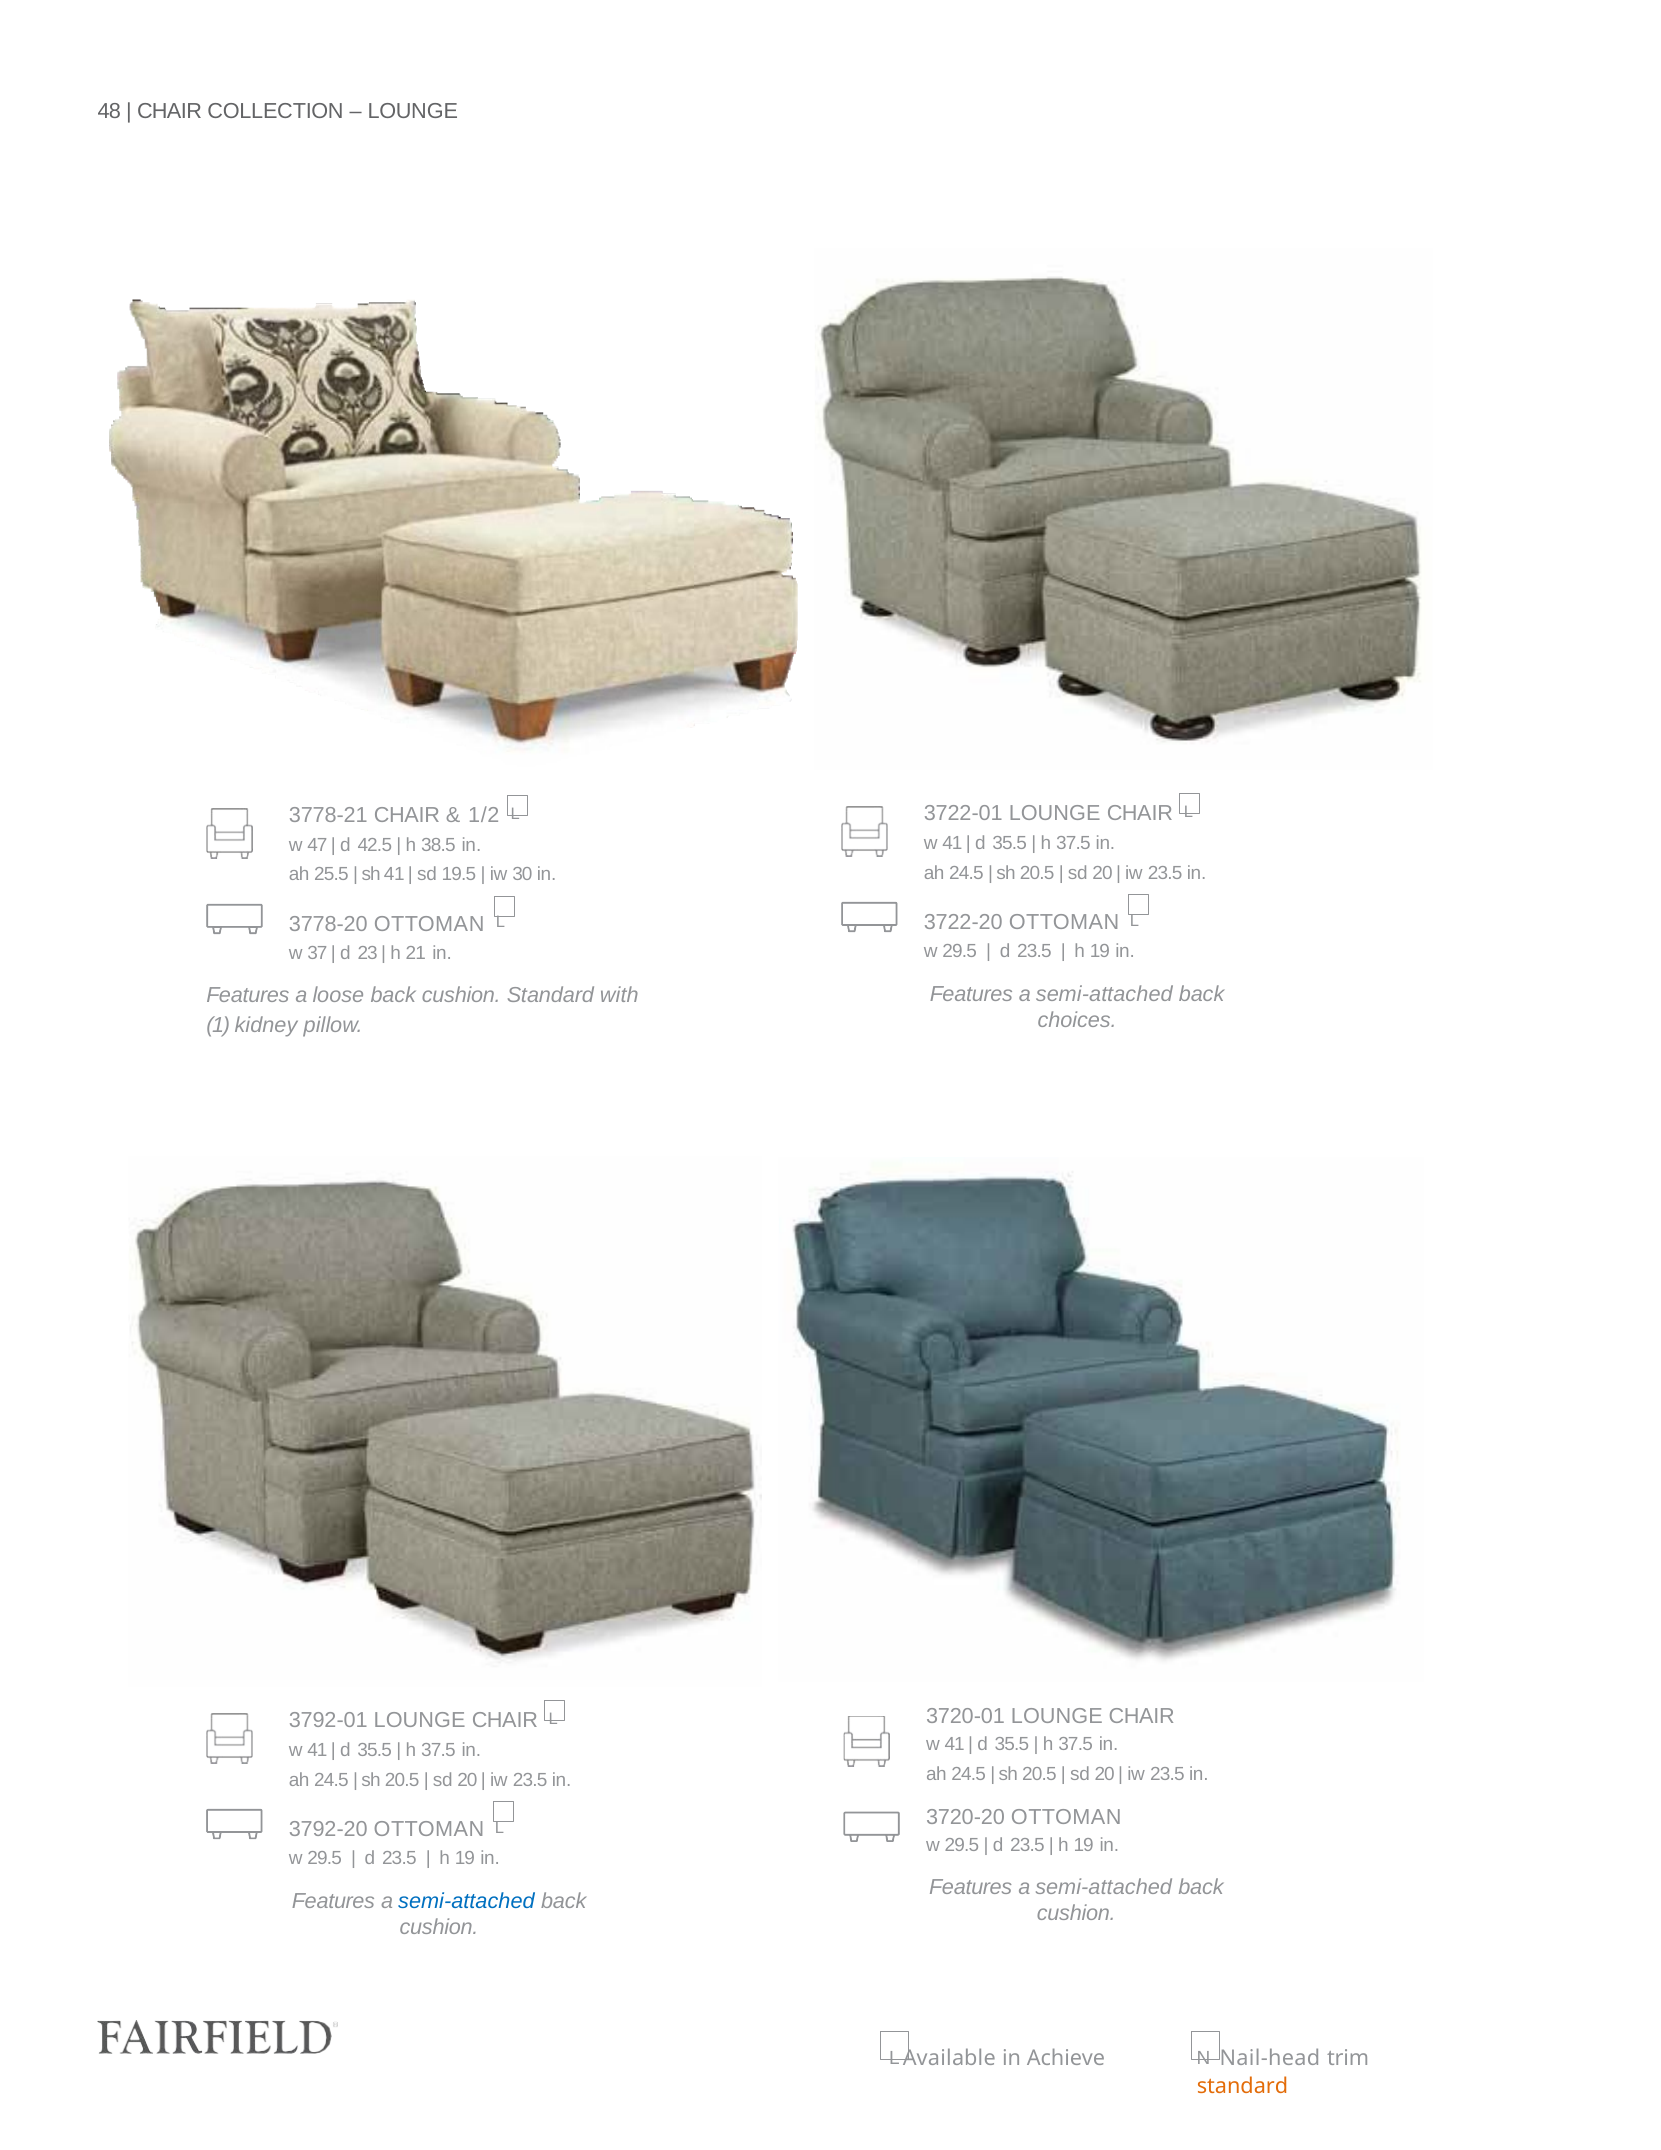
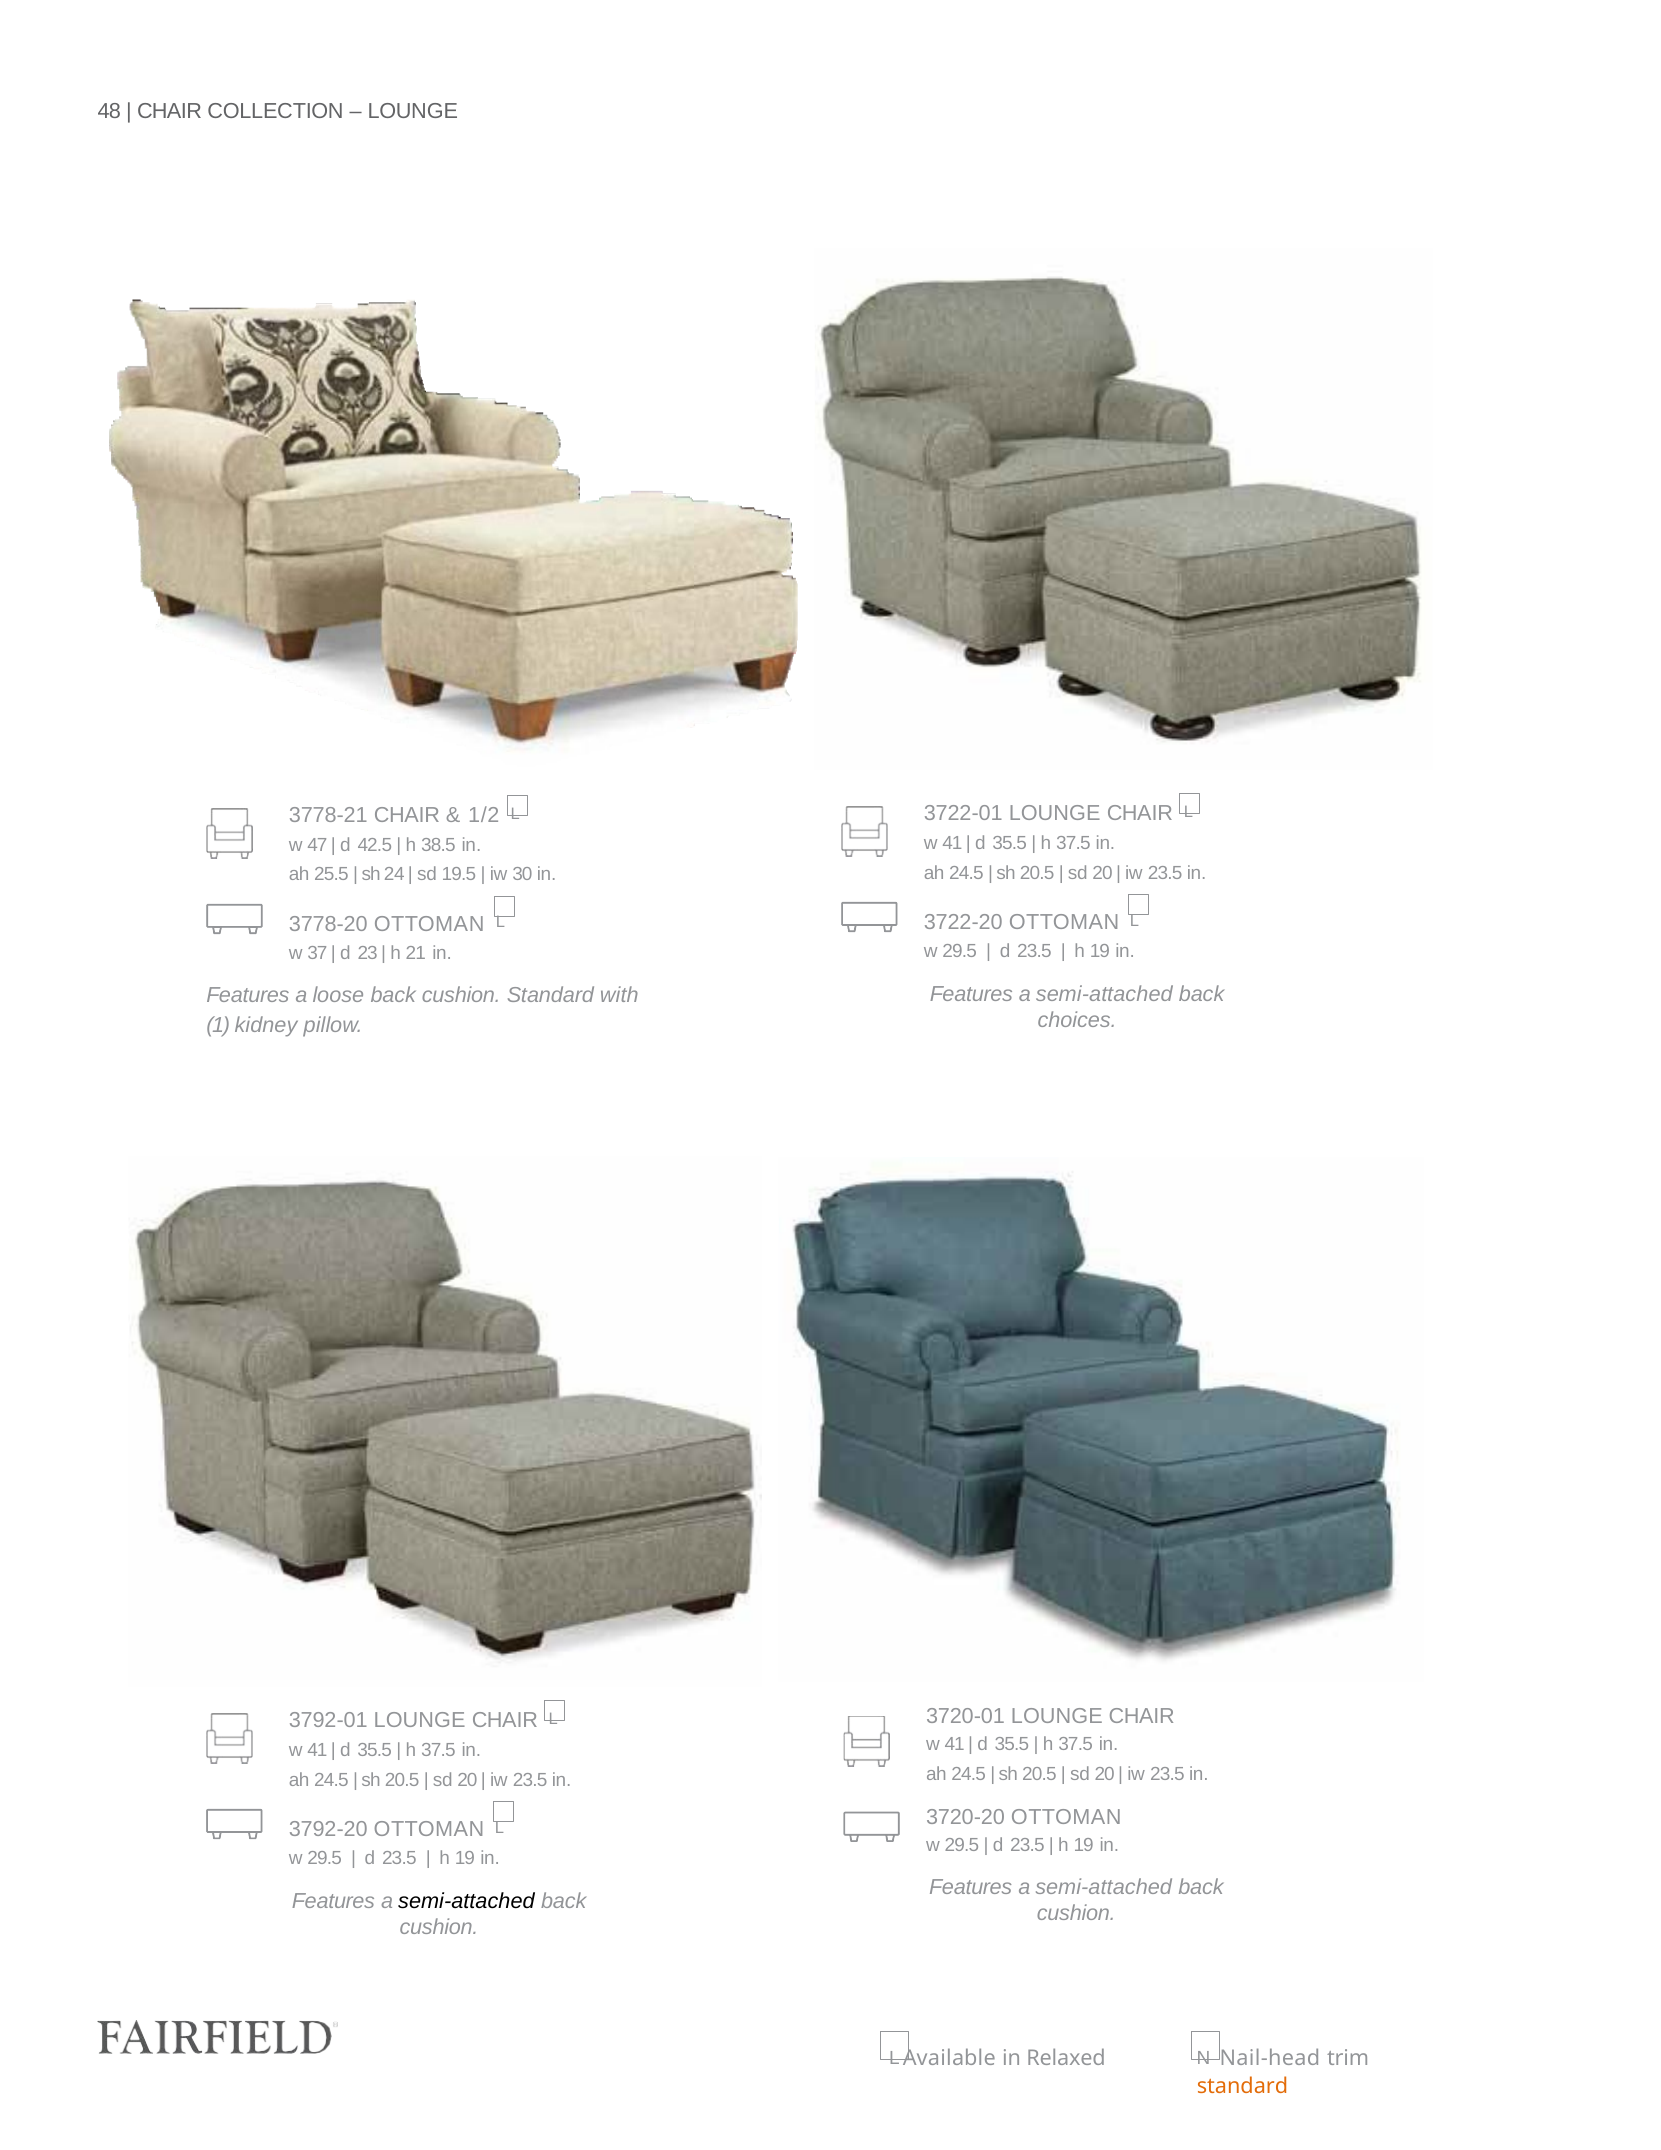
sh 41: 41 -> 24
semi-attached at (466, 1900) colour: blue -> black
Achieve: Achieve -> Relaxed
